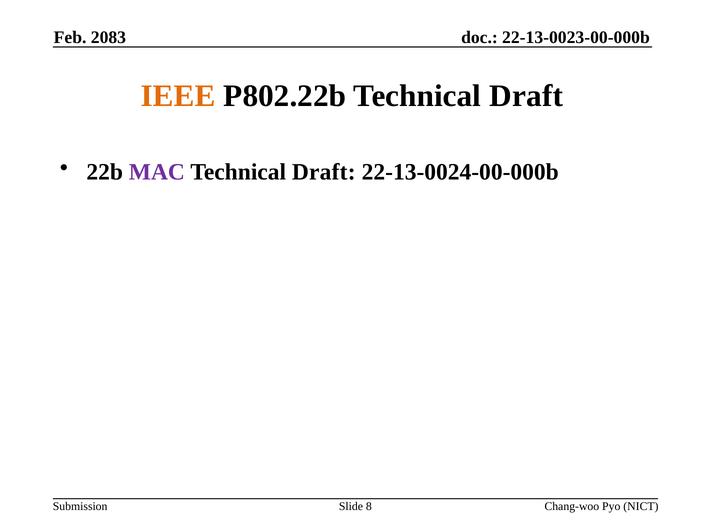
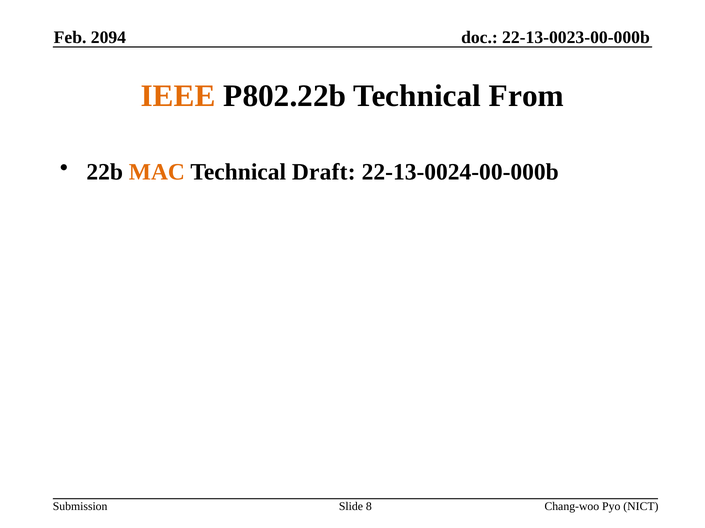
2083: 2083 -> 2094
P802.22b Technical Draft: Draft -> From
MAC colour: purple -> orange
